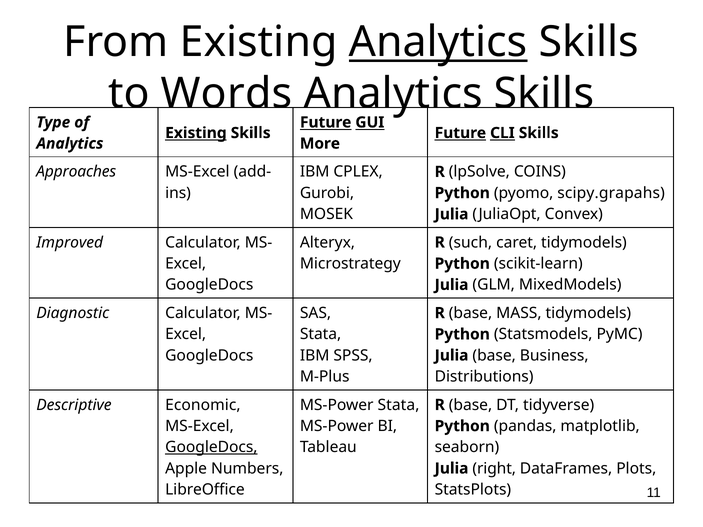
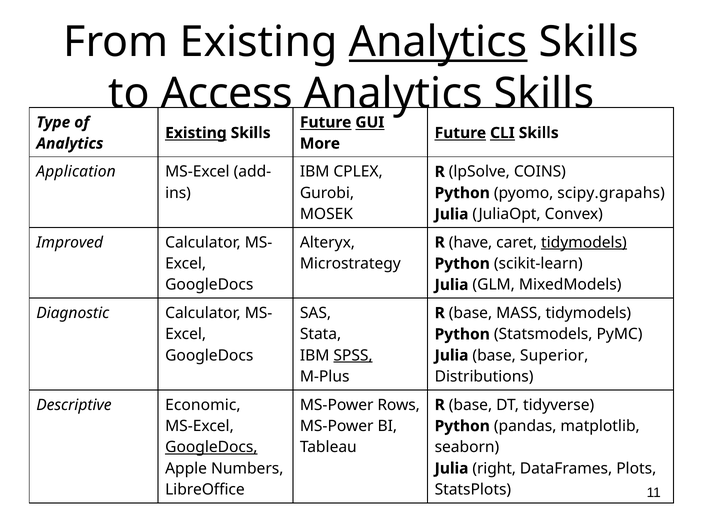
Words: Words -> Access
Approaches: Approaches -> Application
such: such -> have
tidymodels at (584, 243) underline: none -> present
SPSS underline: none -> present
Business: Business -> Superior
MS-Power Stata: Stata -> Rows
